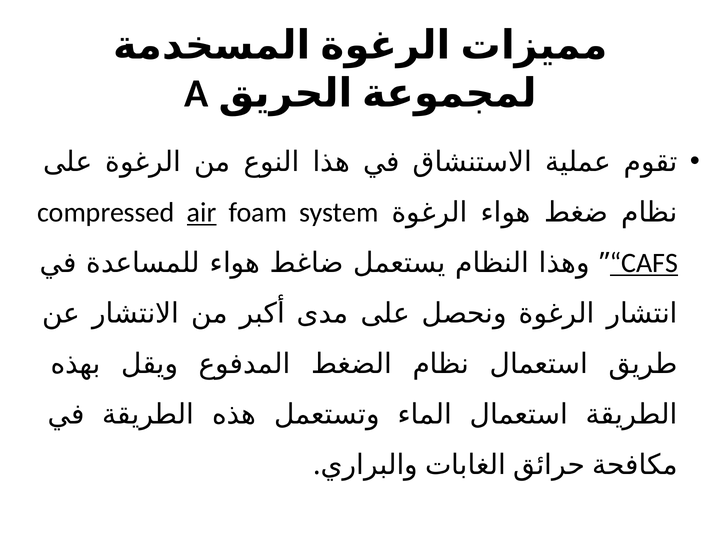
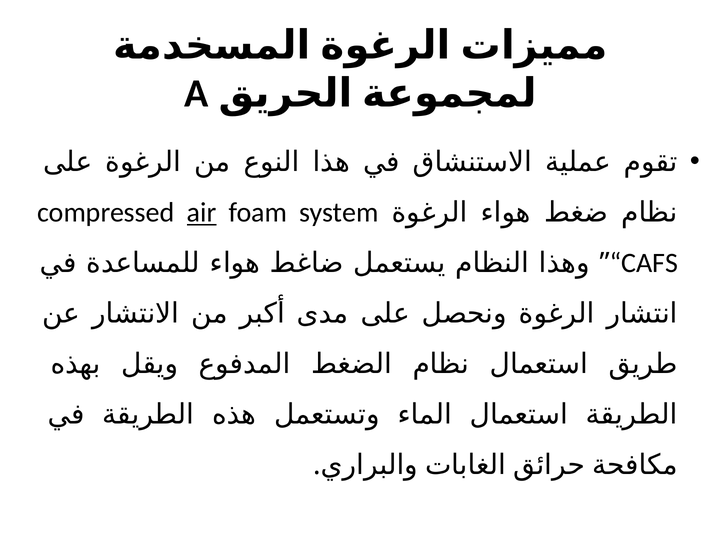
CAFS underline: present -> none
